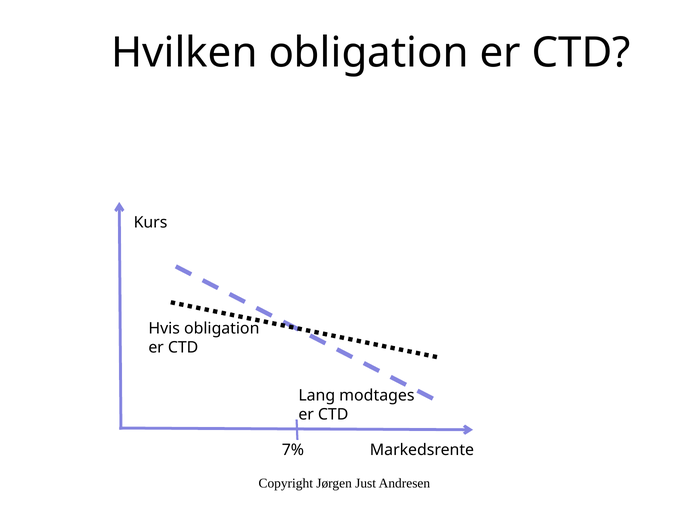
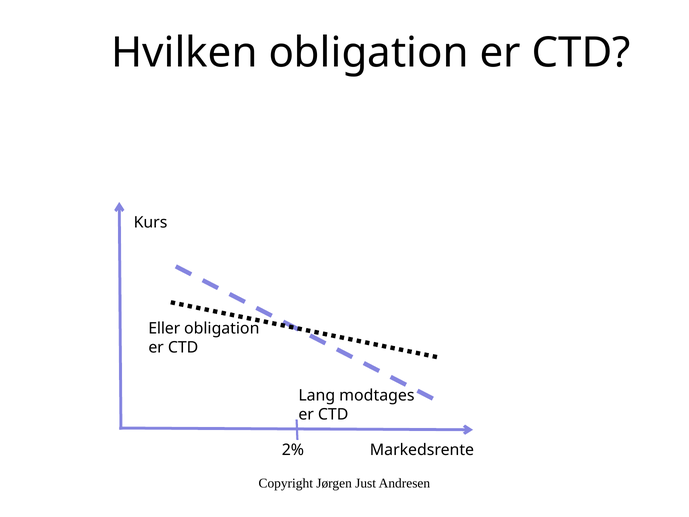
Hvis: Hvis -> Eller
7%: 7% -> 2%
